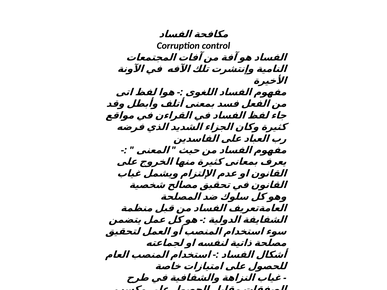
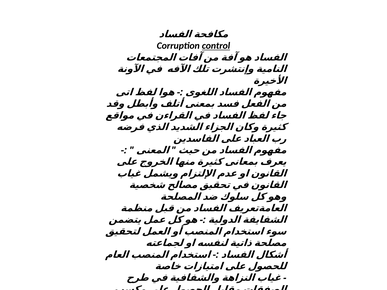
control underline: none -> present
